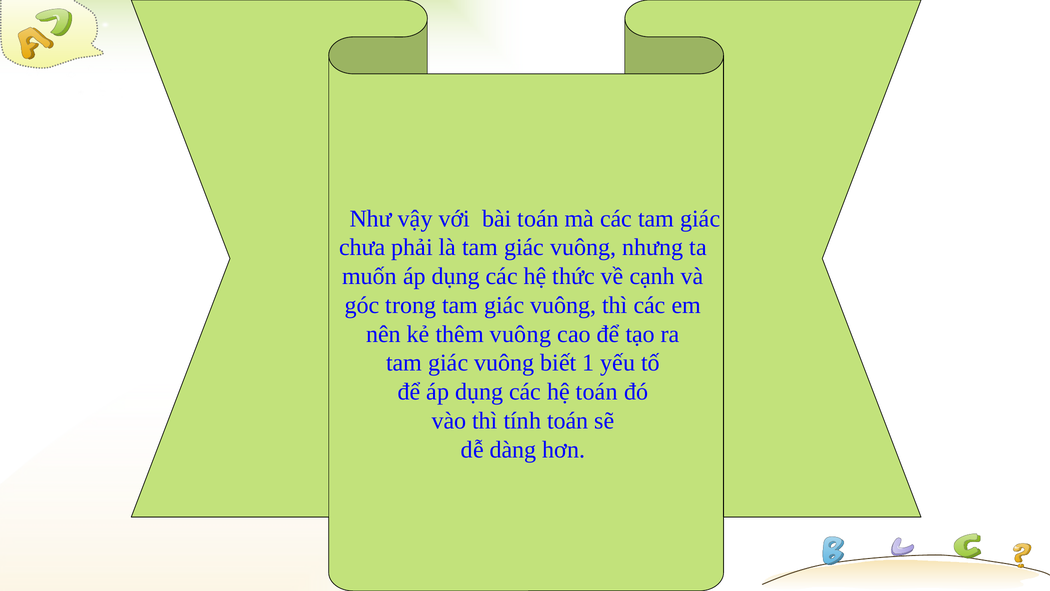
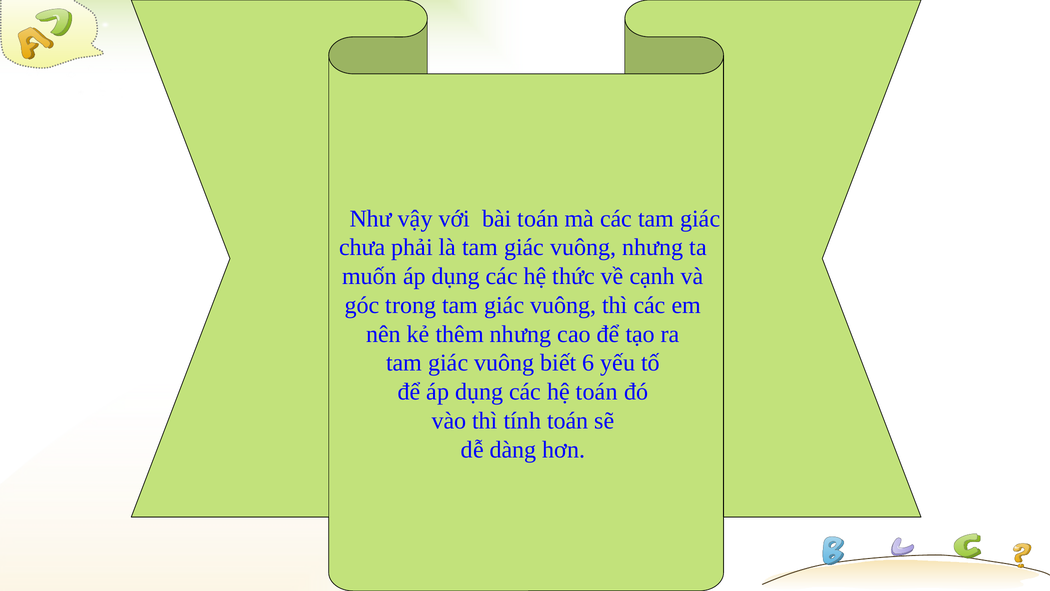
thêm vuông: vuông -> nhưng
1: 1 -> 6
